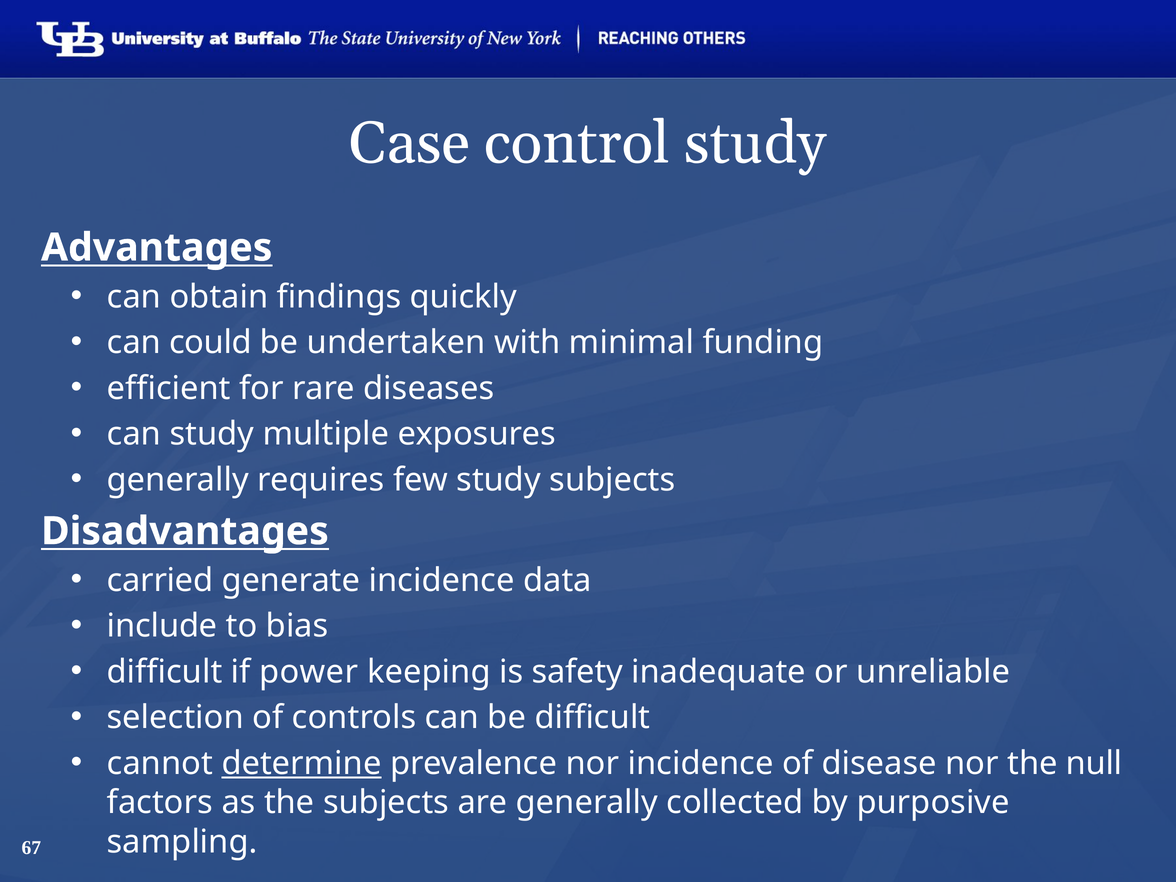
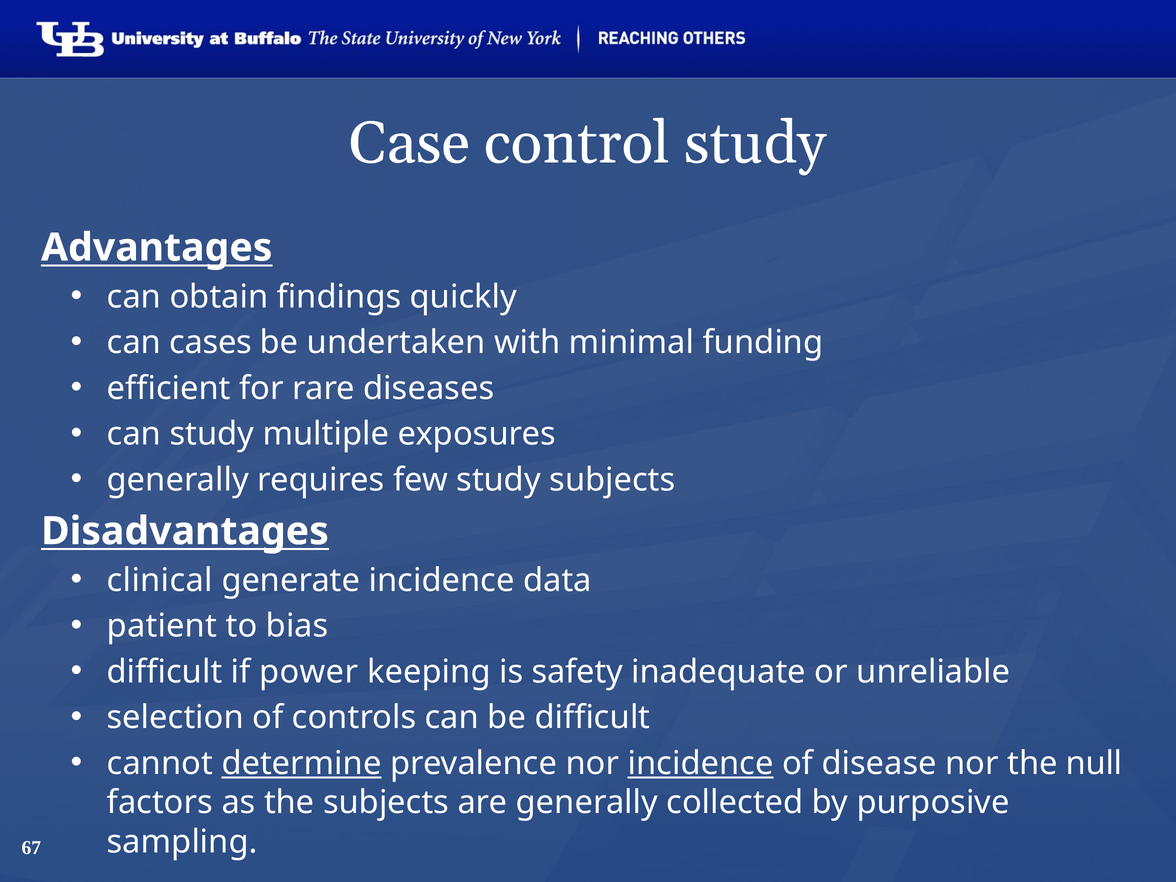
could: could -> cases
carried: carried -> clinical
include: include -> patient
incidence at (701, 763) underline: none -> present
